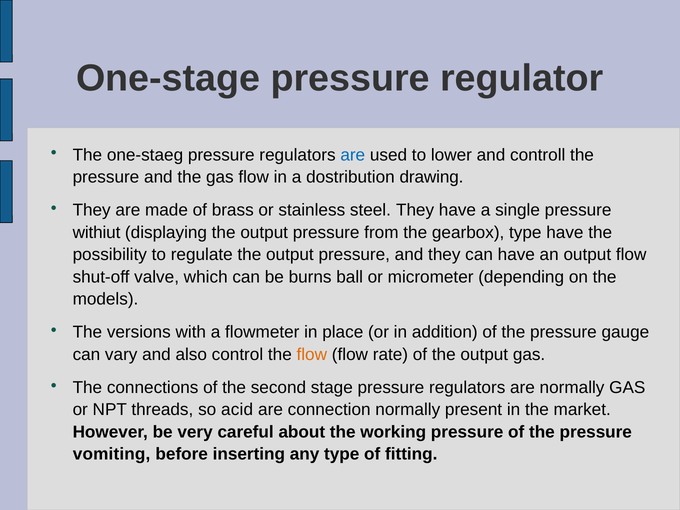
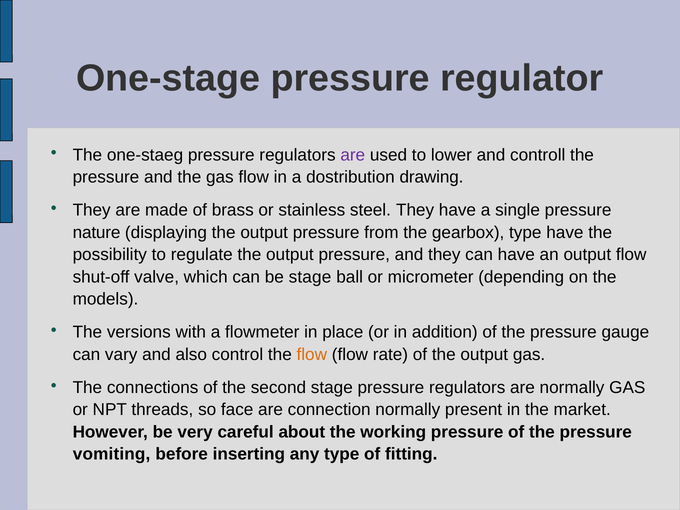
are at (353, 155) colour: blue -> purple
withiut: withiut -> nature
be burns: burns -> stage
acid: acid -> face
